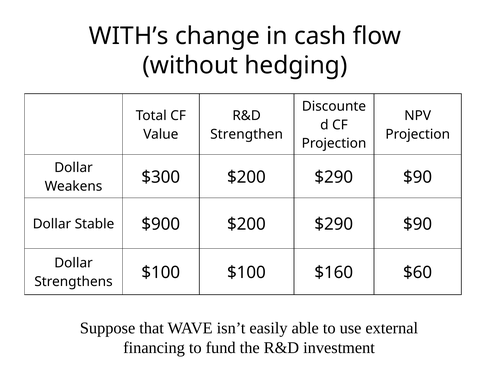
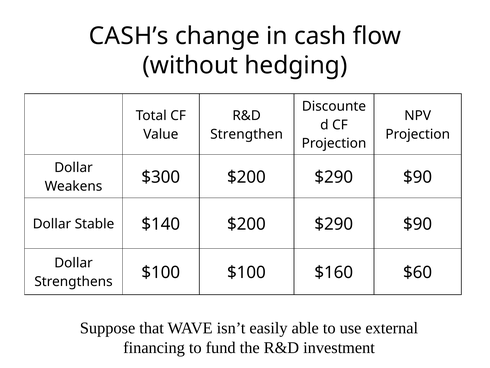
WITH’s: WITH’s -> CASH’s
$900: $900 -> $140
